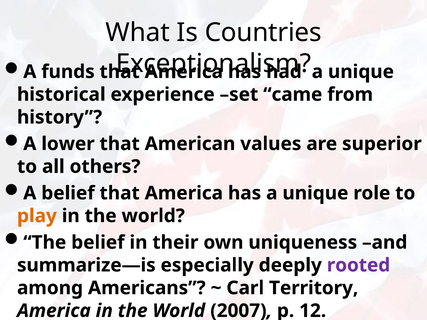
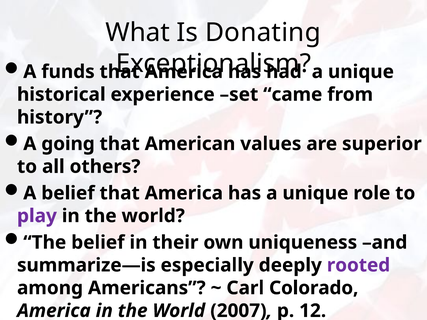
Countries: Countries -> Donating
lower: lower -> going
play colour: orange -> purple
Territory: Territory -> Colorado
